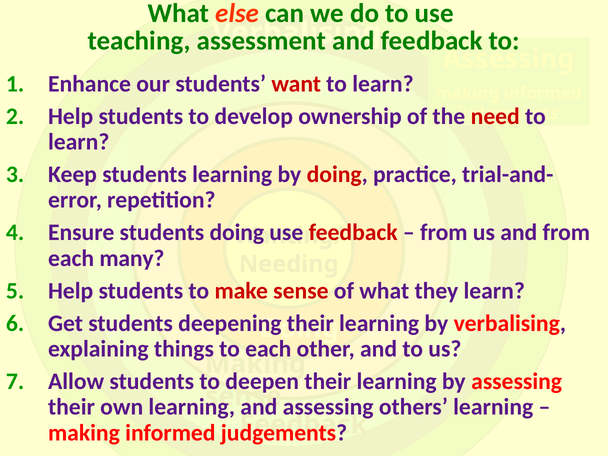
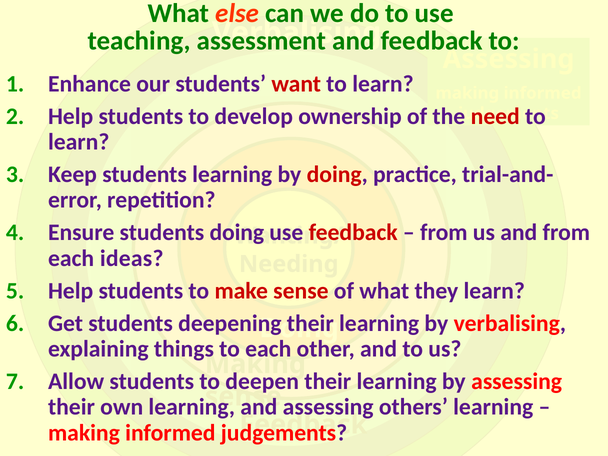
many: many -> ideas
